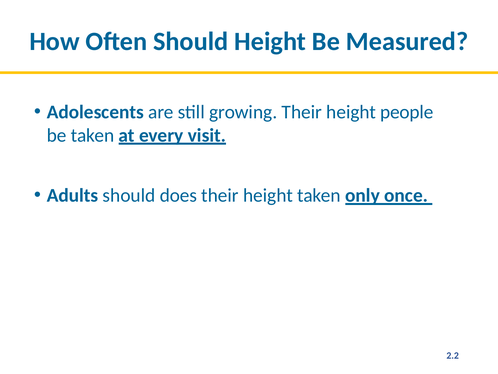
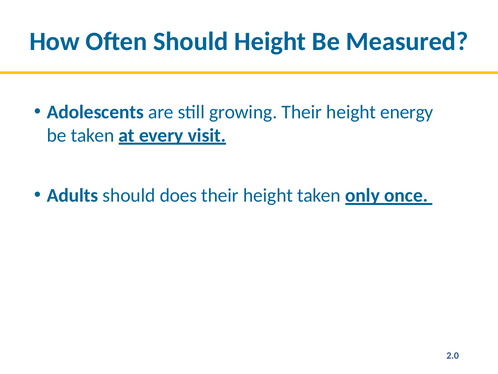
people: people -> energy
2.2: 2.2 -> 2.0
